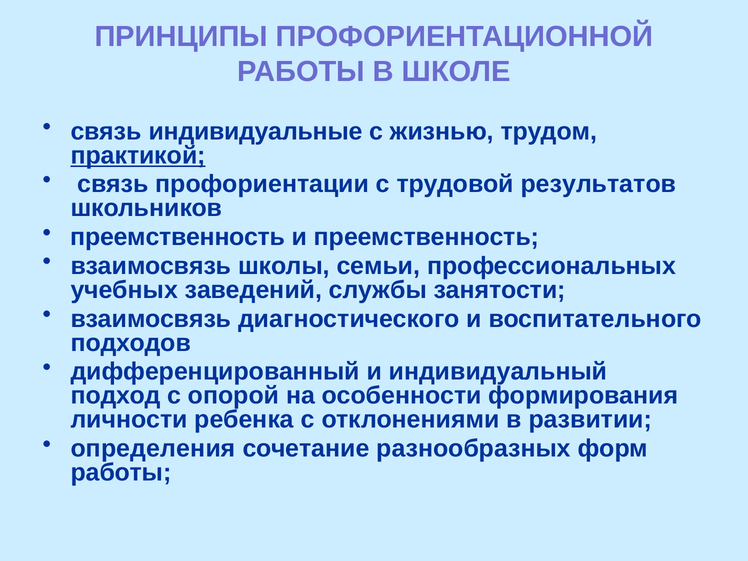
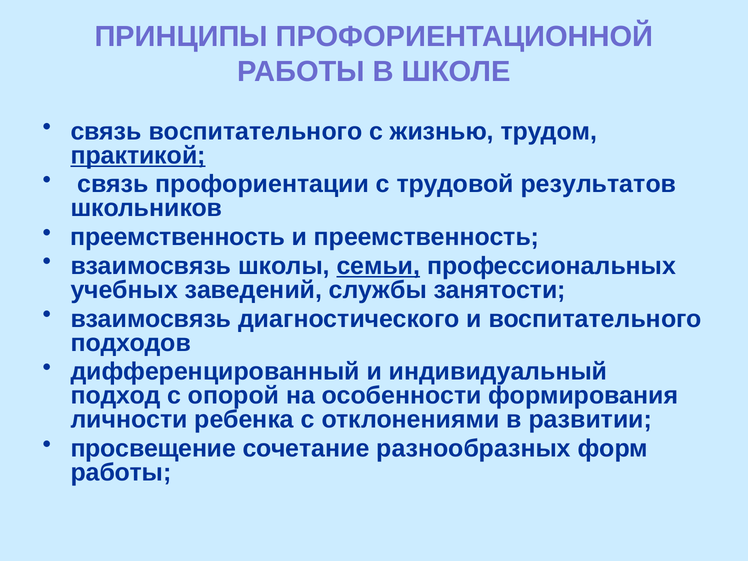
связь индивидуальные: индивидуальные -> воспитательного
семьи underline: none -> present
определения: определения -> просвещение
